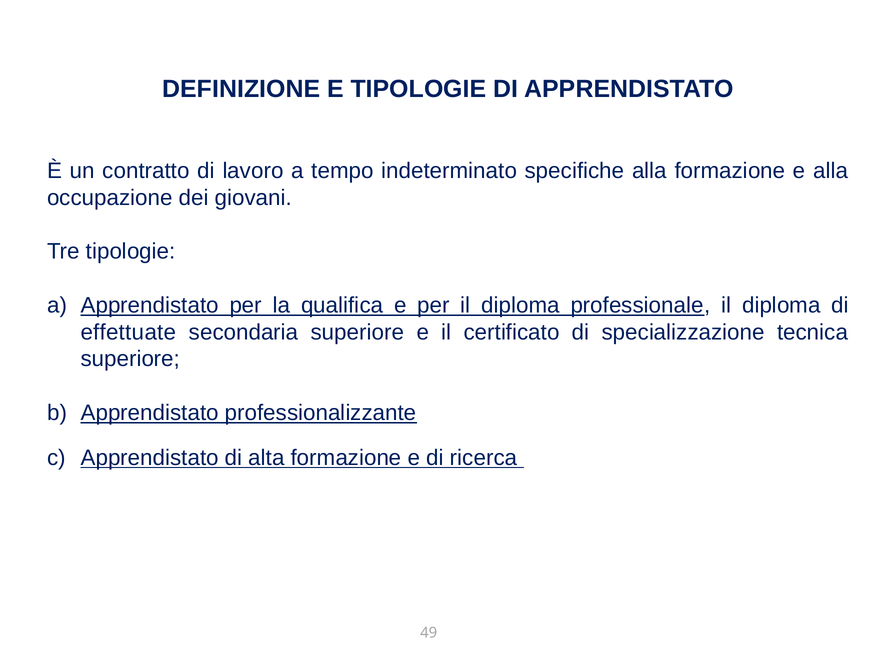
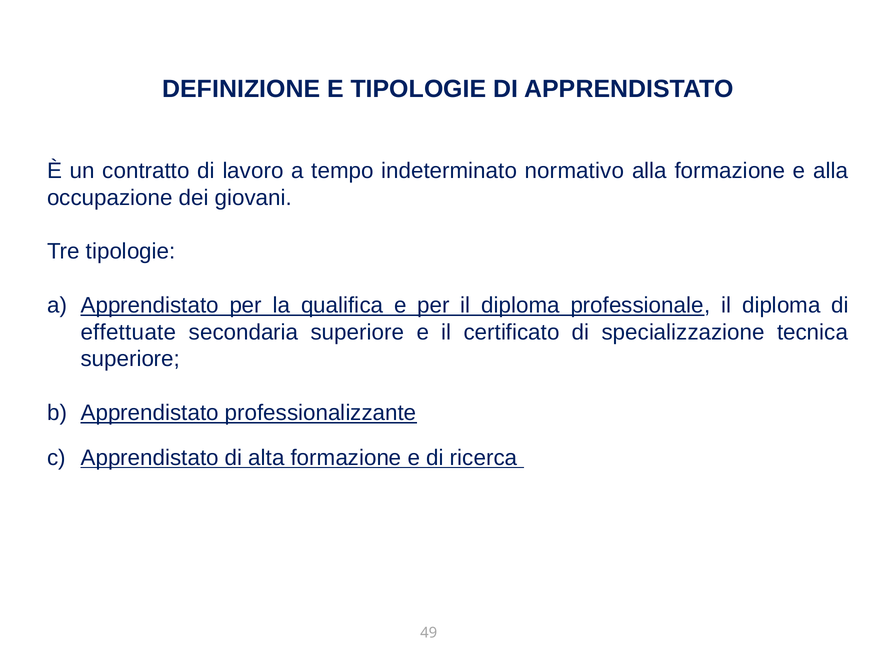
specifiche: specifiche -> normativo
